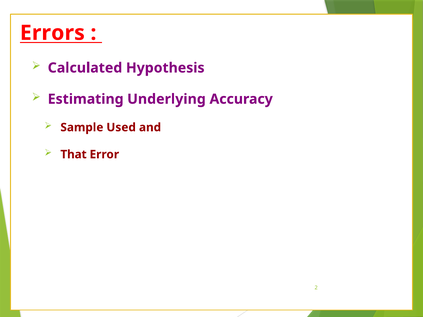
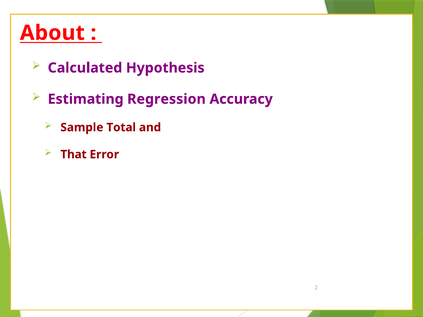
Errors: Errors -> About
Underlying: Underlying -> Regression
Used: Used -> Total
